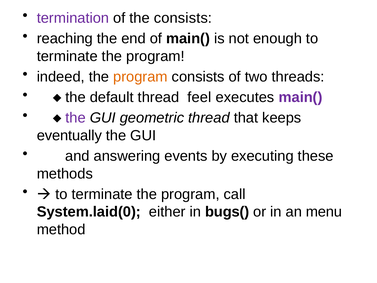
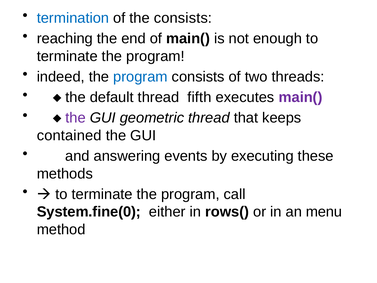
termination colour: purple -> blue
program at (140, 77) colour: orange -> blue
feel: feel -> fifth
eventually: eventually -> contained
System.laid(0: System.laid(0 -> System.fine(0
bugs(: bugs( -> rows(
